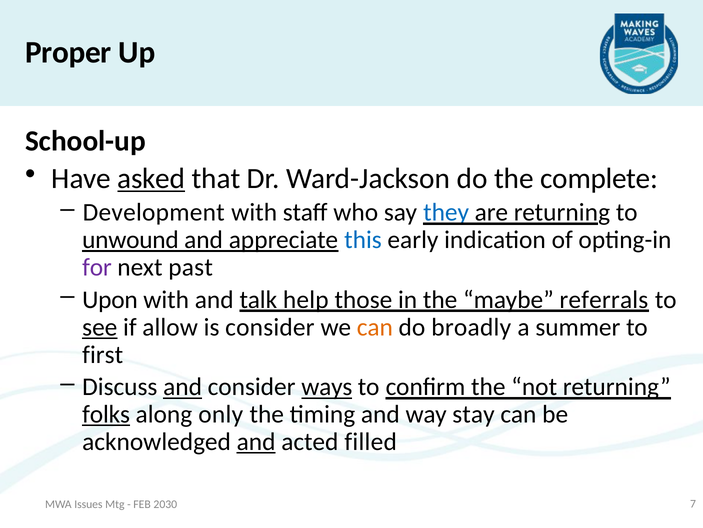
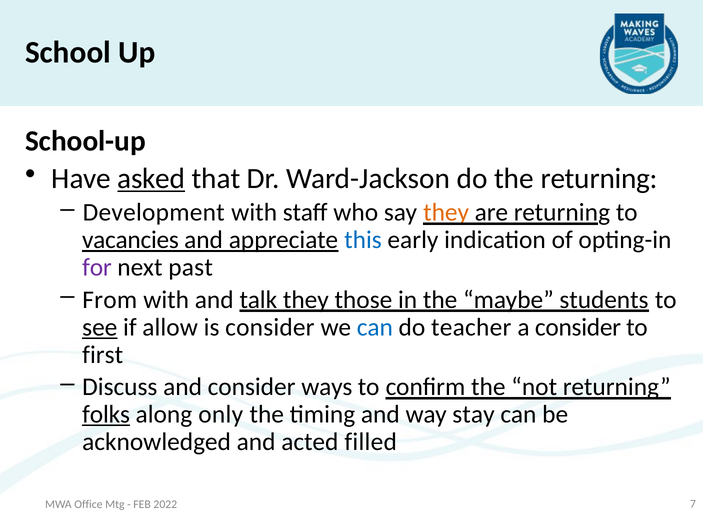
Proper: Proper -> School
the complete: complete -> returning
they at (446, 212) colour: blue -> orange
unwound: unwound -> vacancies
Upon: Upon -> From
talk help: help -> they
referrals: referrals -> students
can at (375, 327) colour: orange -> blue
broadly: broadly -> teacher
a summer: summer -> consider
and at (183, 387) underline: present -> none
ways underline: present -> none
and at (256, 441) underline: present -> none
Issues: Issues -> Office
2030: 2030 -> 2022
